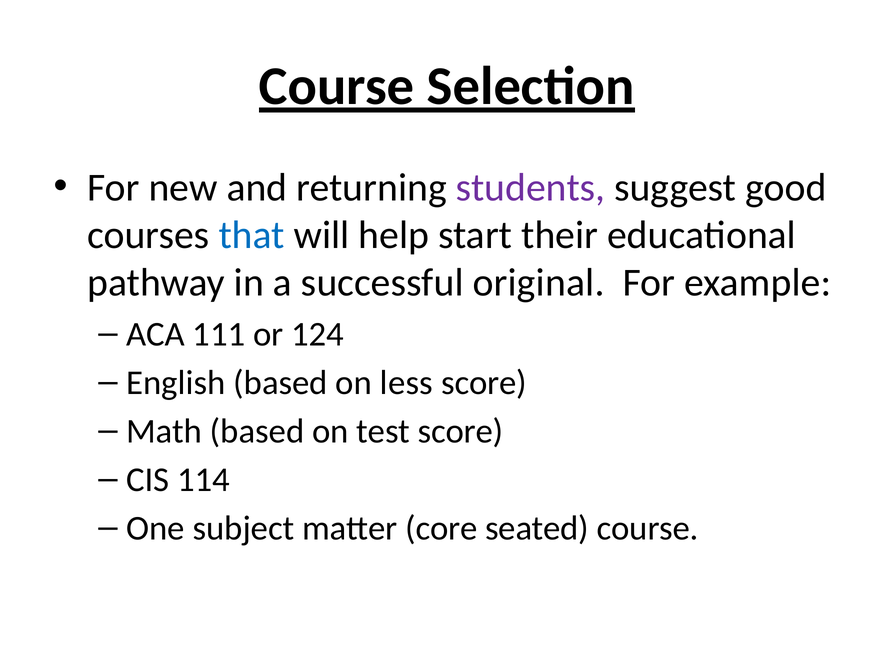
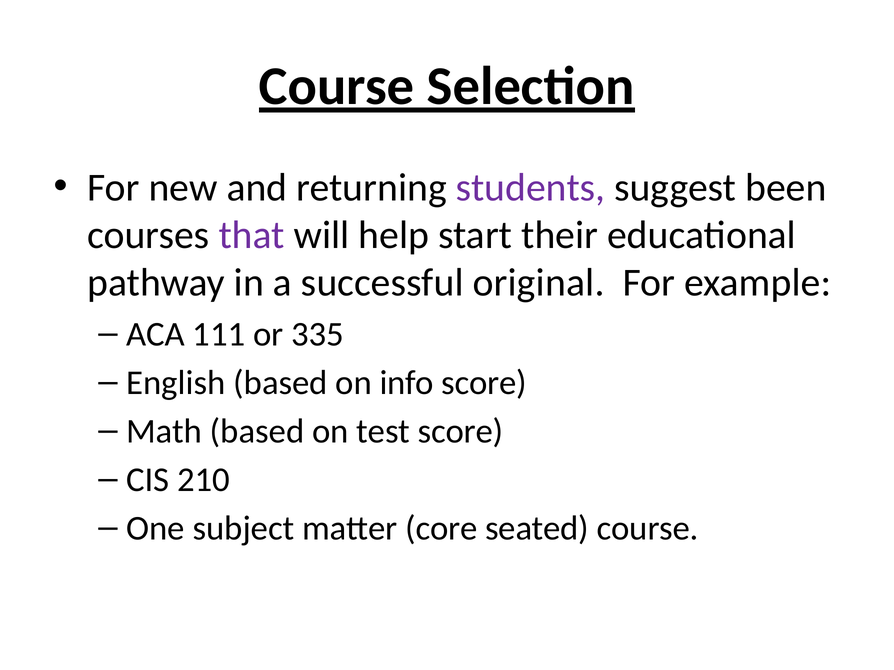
good: good -> been
that colour: blue -> purple
124: 124 -> 335
less: less -> info
114: 114 -> 210
